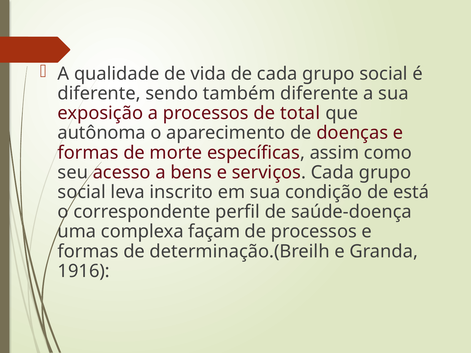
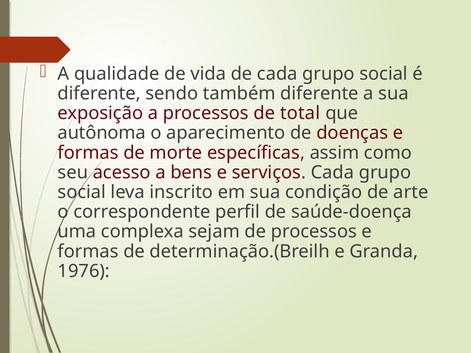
está: está -> arte
façam: façam -> sejam
1916: 1916 -> 1976
